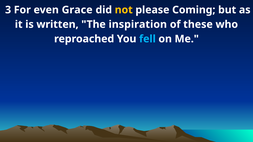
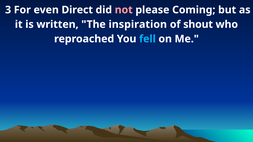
Grace: Grace -> Direct
not colour: yellow -> pink
these: these -> shout
